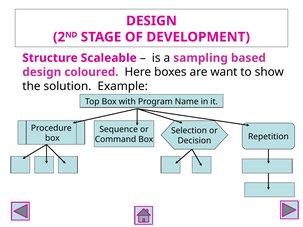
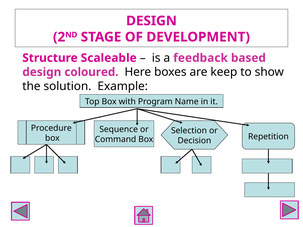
sampling: sampling -> feedback
want: want -> keep
